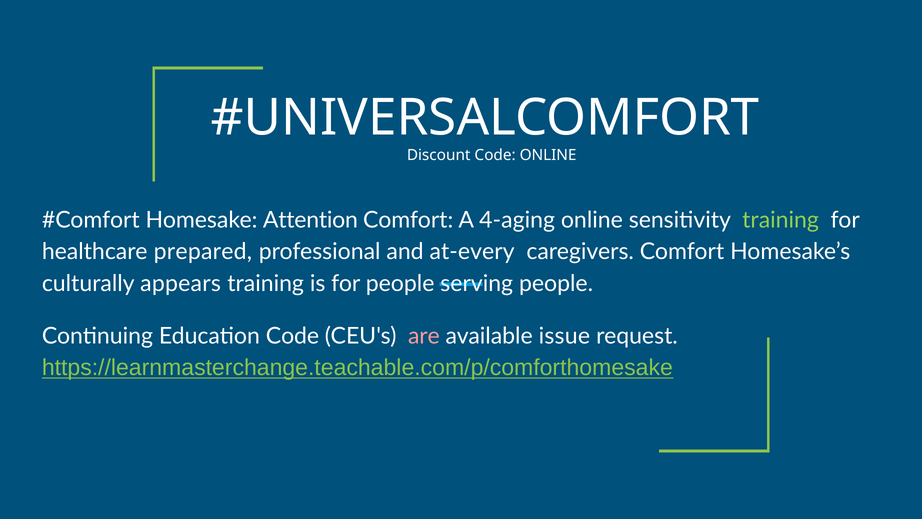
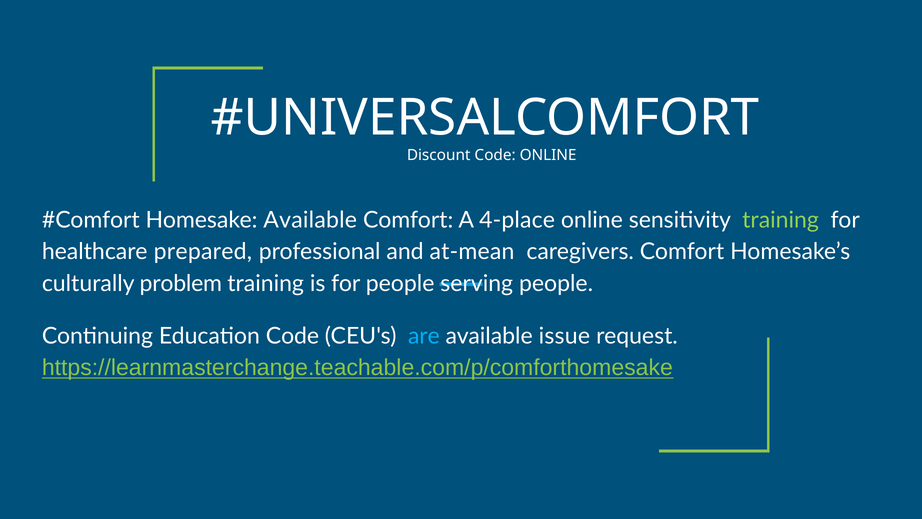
Homesake Attention: Attention -> Available
4-aging: 4-aging -> 4-place
at-every: at-every -> at-mean
appears: appears -> problem
are colour: pink -> light blue
